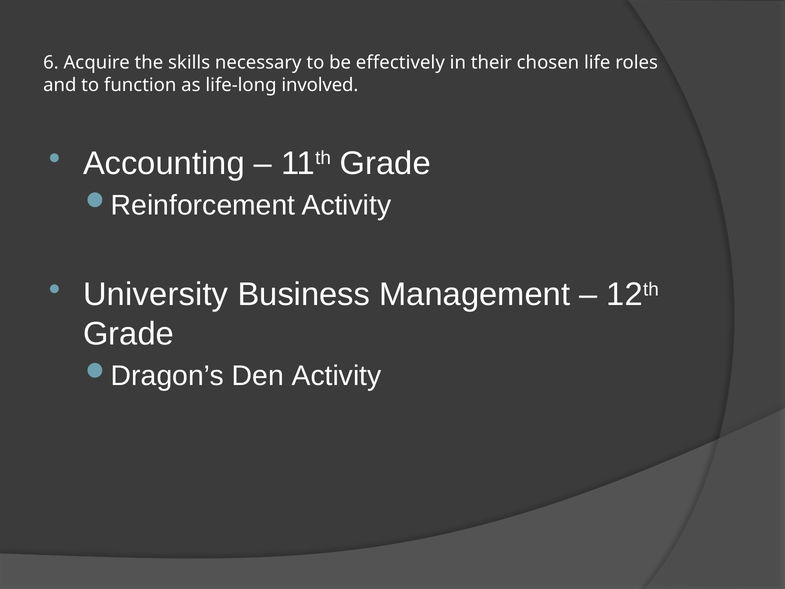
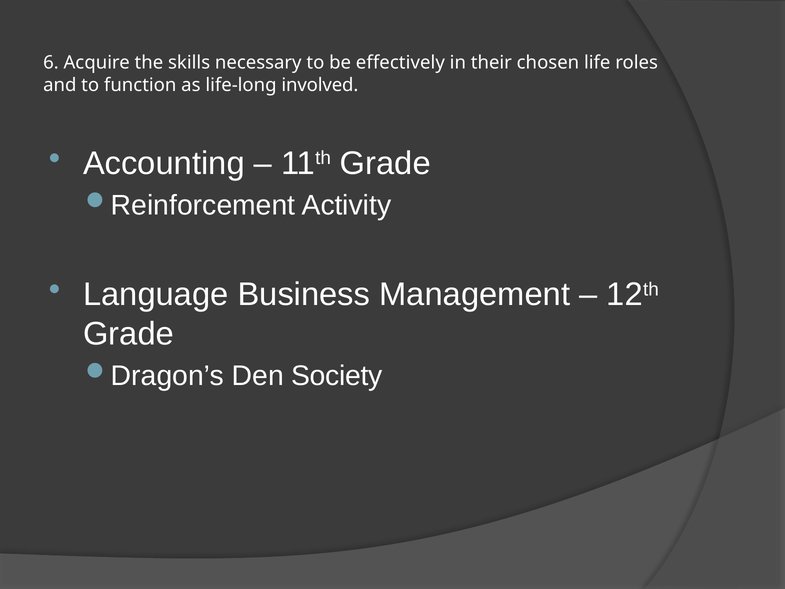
University: University -> Language
Den Activity: Activity -> Society
